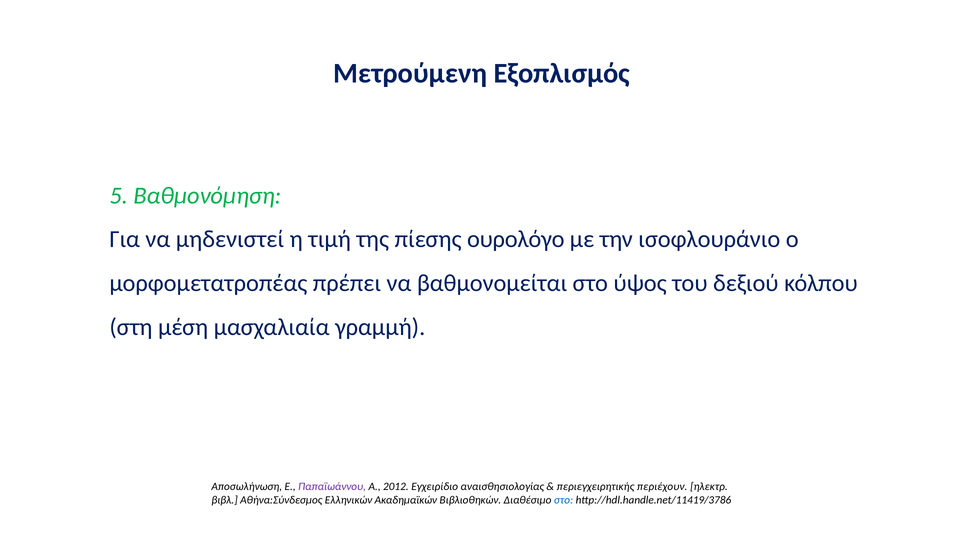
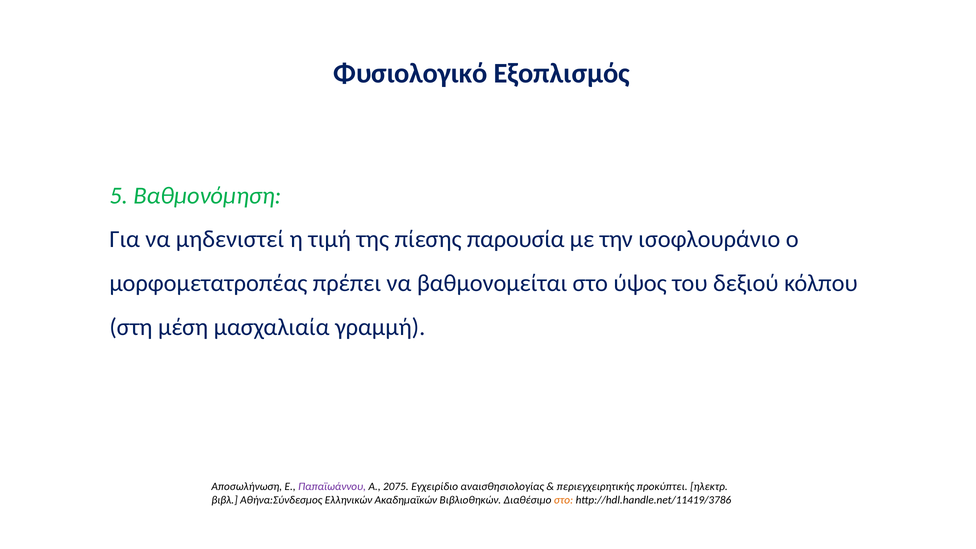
Μετρούμενη: Μετρούμενη -> Φυσιολογικό
ουρολόγο: ουρολόγο -> παρουσία
2012: 2012 -> 2075
περιέχουν: περιέχουν -> προκύπτει
στο at (564, 500) colour: blue -> orange
